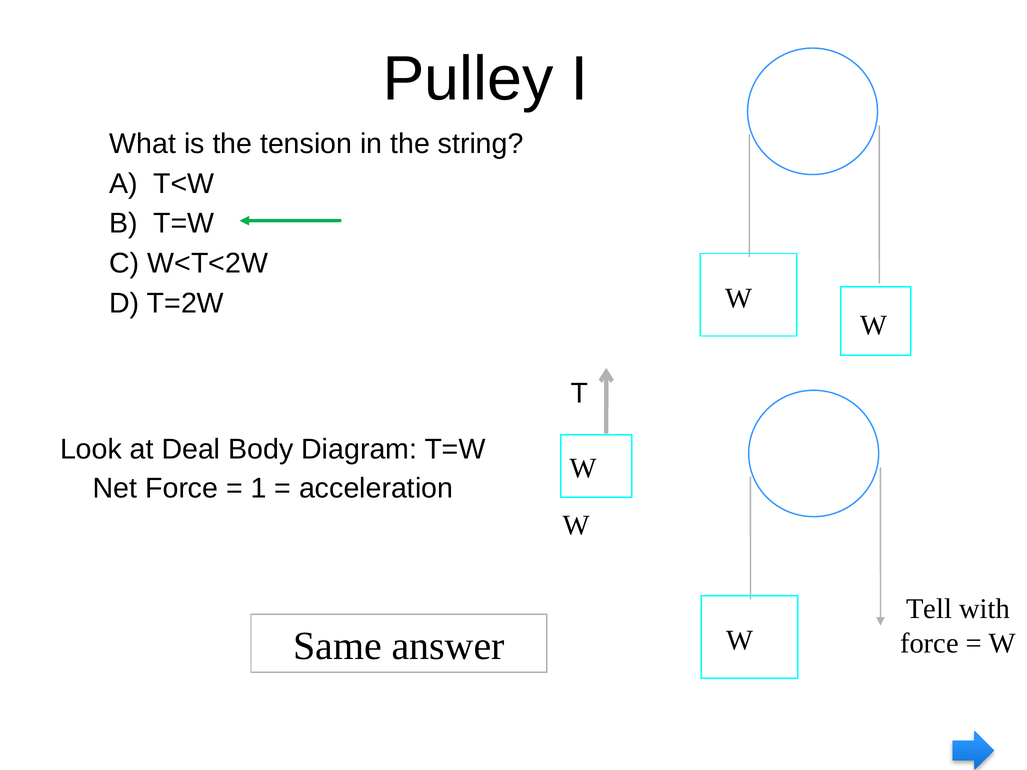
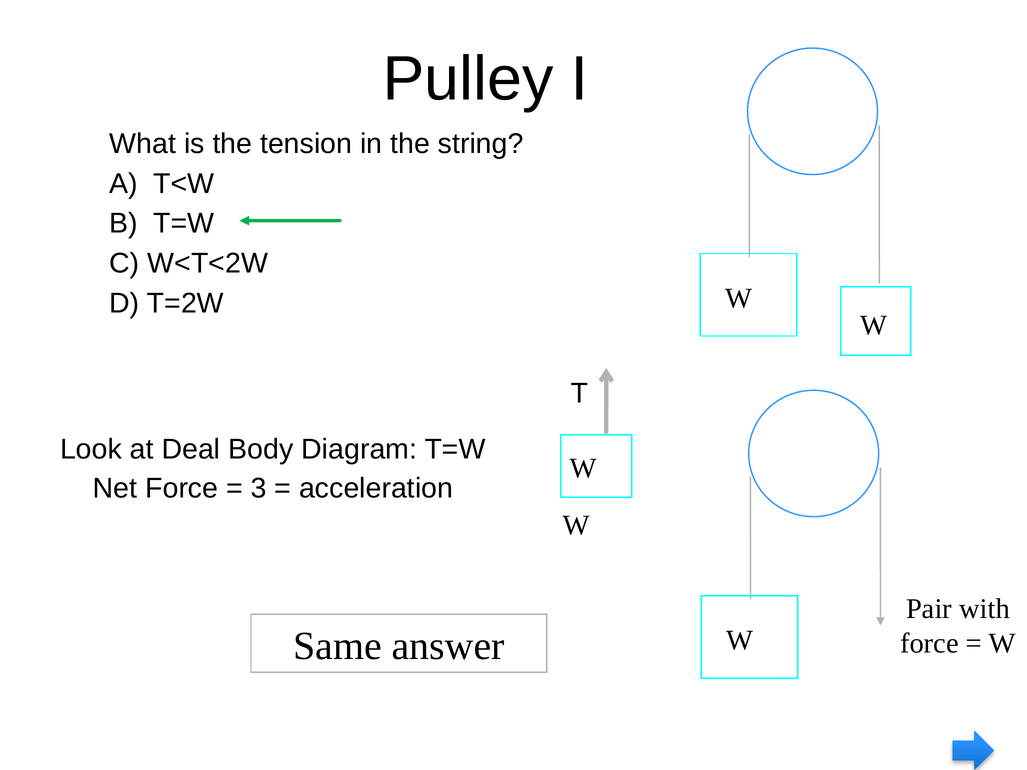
1: 1 -> 3
Tell: Tell -> Pair
